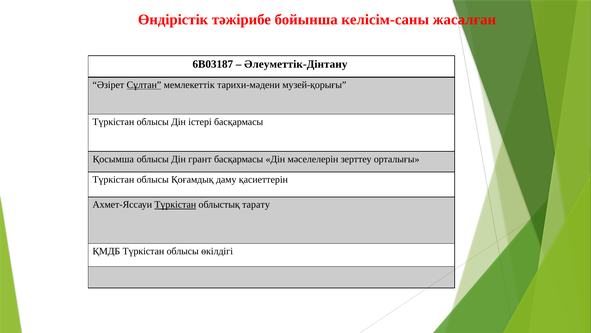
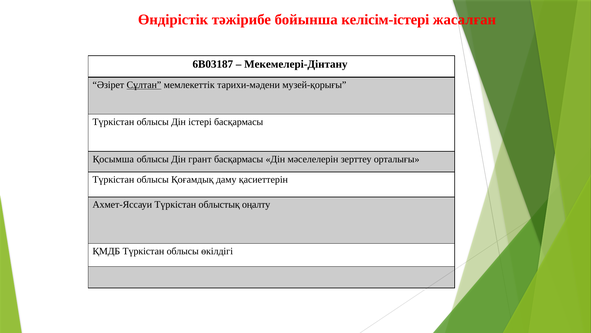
келісім-саны: келісім-саны -> келісім-істері
Әлеуметтік-Дінтану: Әлеуметтік-Дінтану -> Мекемелері-Дінтану
Түркістан at (175, 204) underline: present -> none
тарату: тарату -> оңалту
